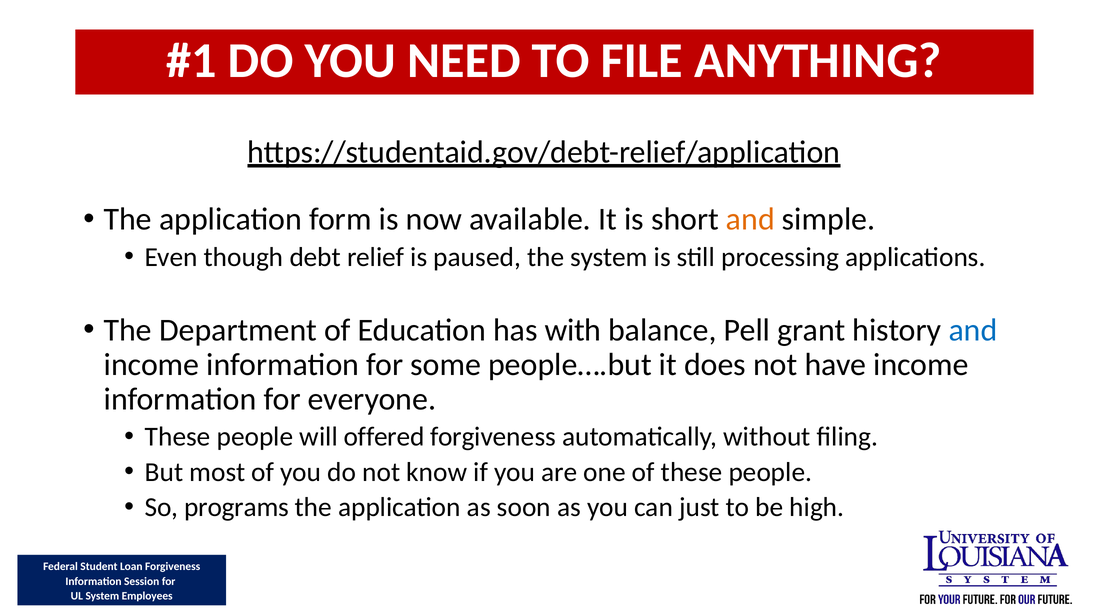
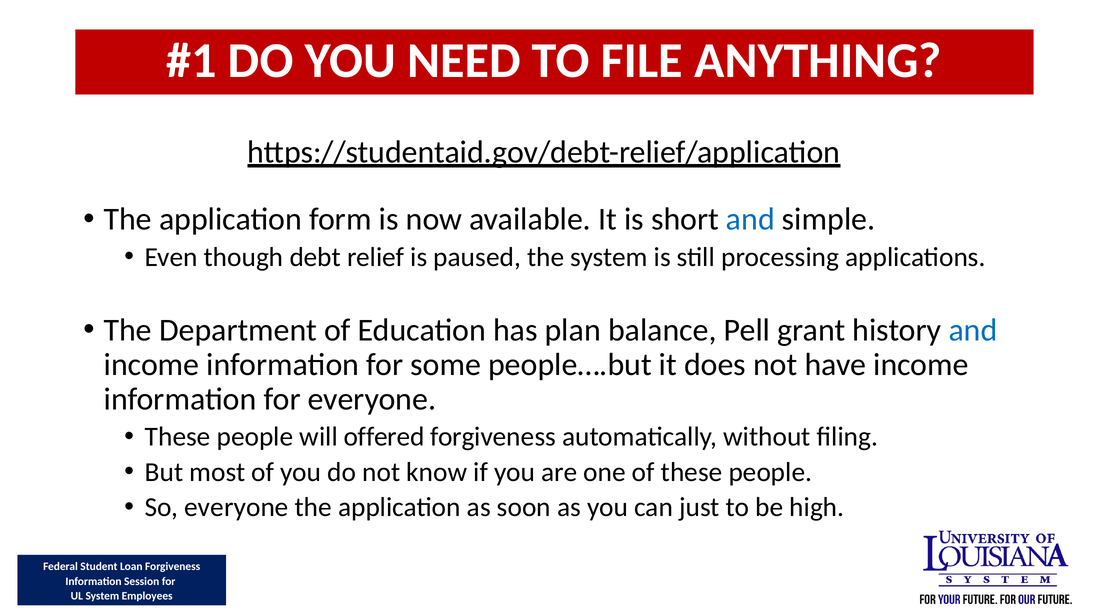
and at (750, 219) colour: orange -> blue
with: with -> plan
So programs: programs -> everyone
